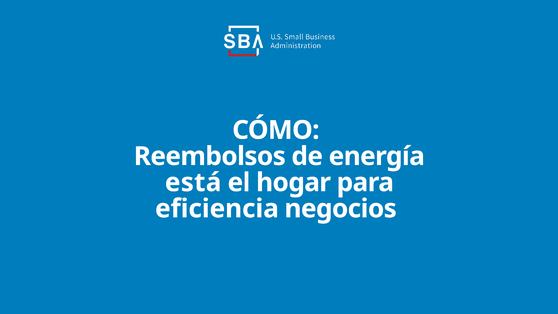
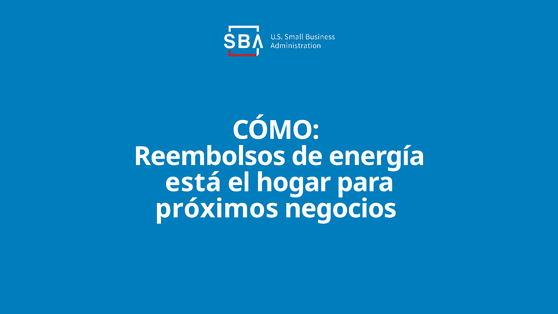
eficiencia: eficiencia -> próximos
